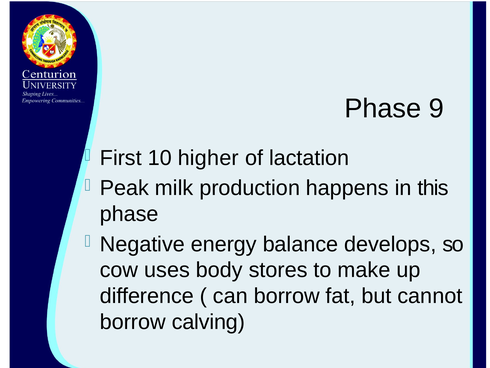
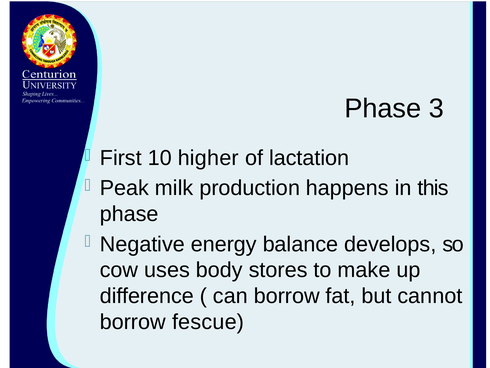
9: 9 -> 3
calving: calving -> fescue
